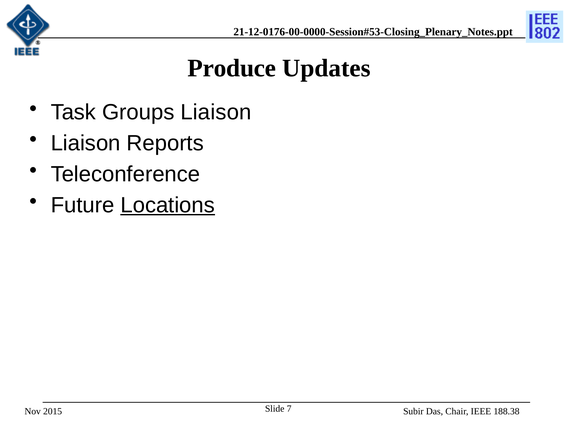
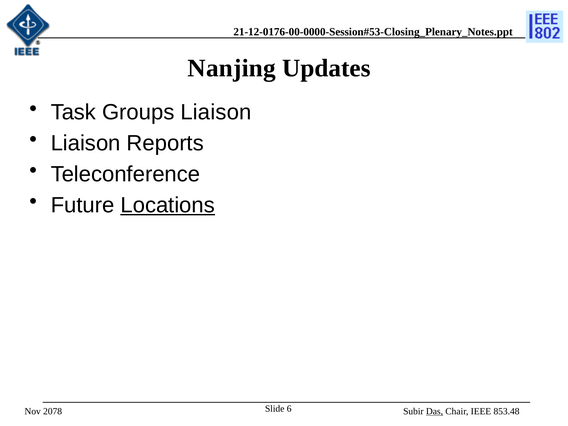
Produce: Produce -> Nanjing
7: 7 -> 6
2015: 2015 -> 2078
Das underline: none -> present
188.38: 188.38 -> 853.48
